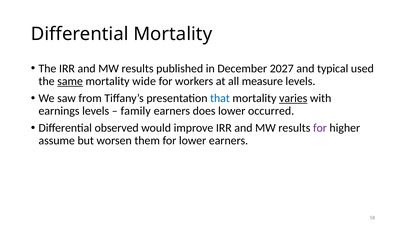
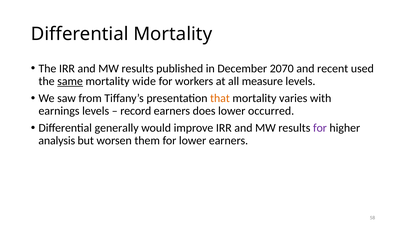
2027: 2027 -> 2070
typical: typical -> recent
that colour: blue -> orange
varies underline: present -> none
family: family -> record
observed: observed -> generally
assume: assume -> analysis
